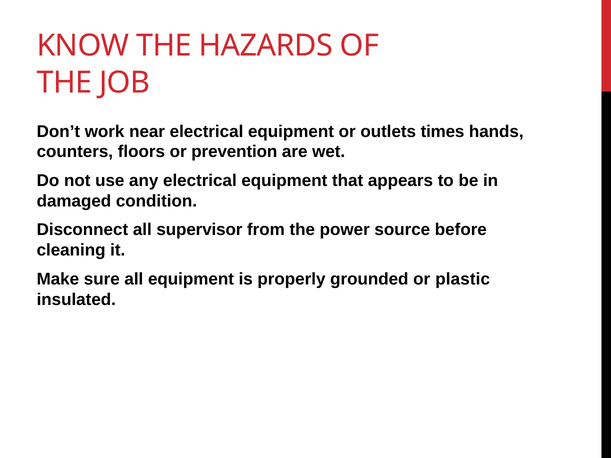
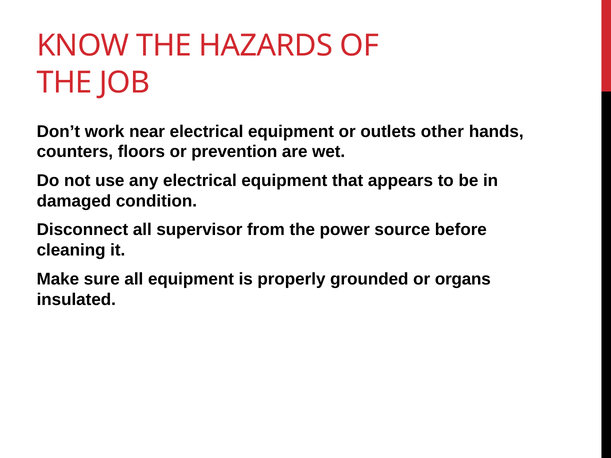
times: times -> other
plastic: plastic -> organs
